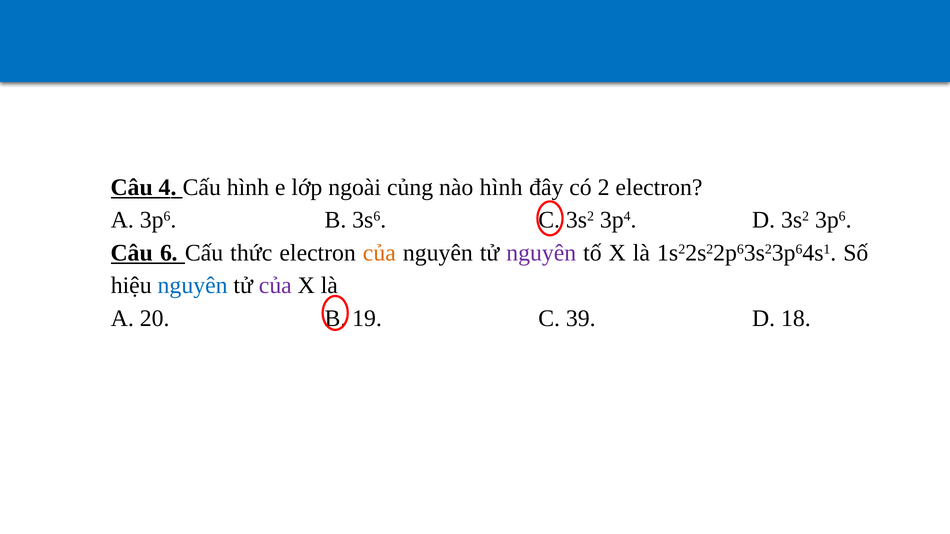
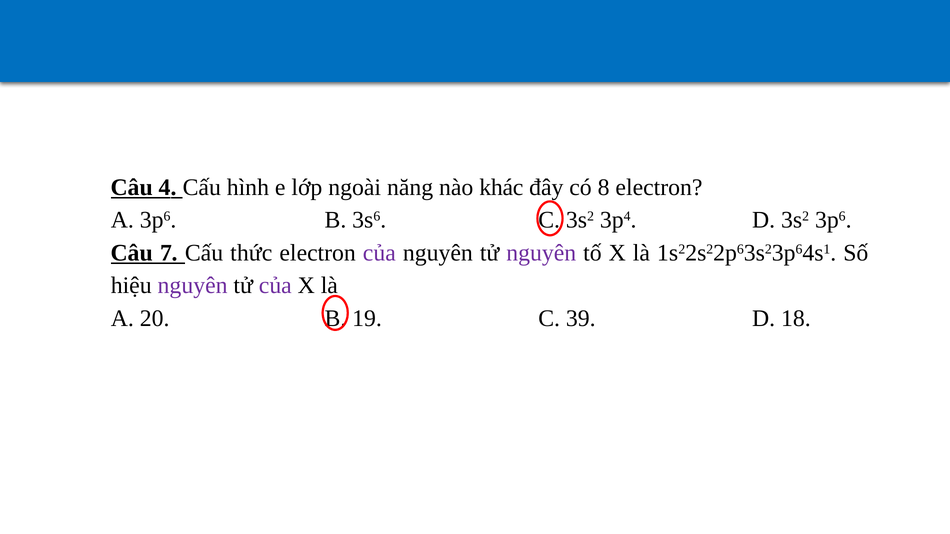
củng: củng -> năng
nào hình: hình -> khác
2: 2 -> 8
6: 6 -> 7
của at (379, 253) colour: orange -> purple
nguyên at (193, 286) colour: blue -> purple
